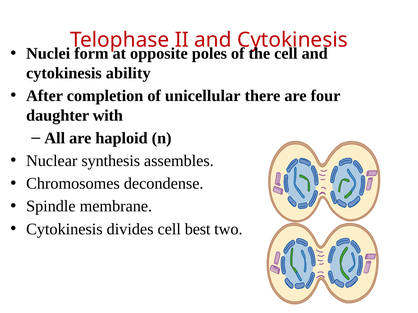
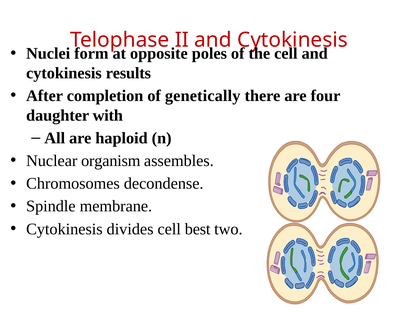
ability: ability -> results
unicellular: unicellular -> genetically
synthesis: synthesis -> organism
